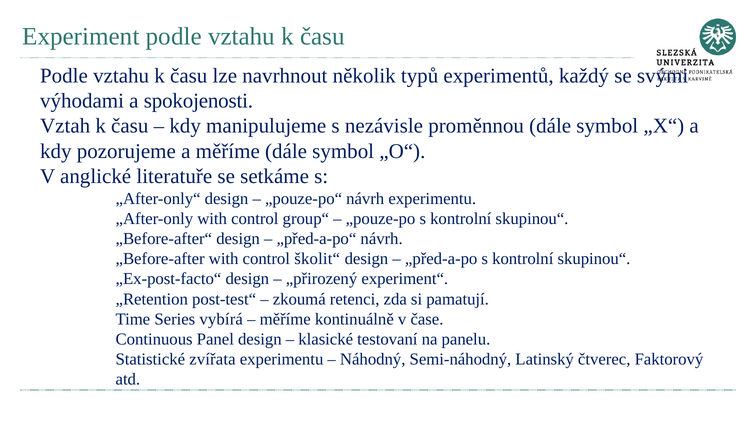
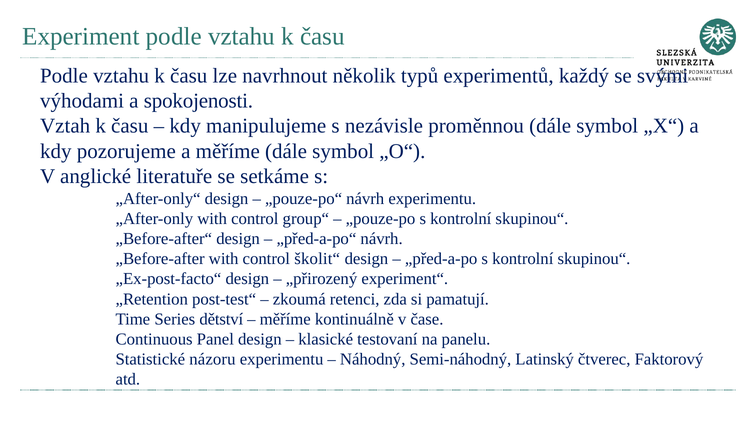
vybírá: vybírá -> dětství
zvířata: zvířata -> názoru
